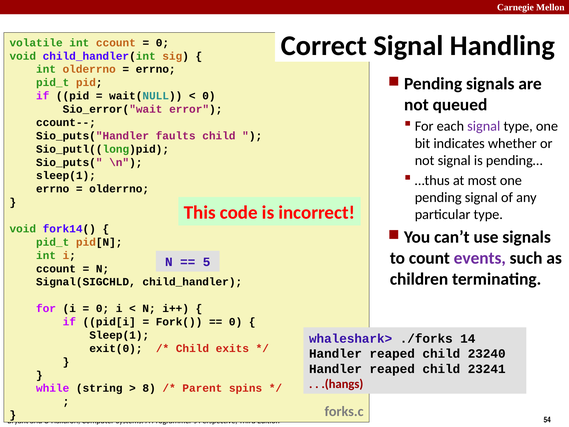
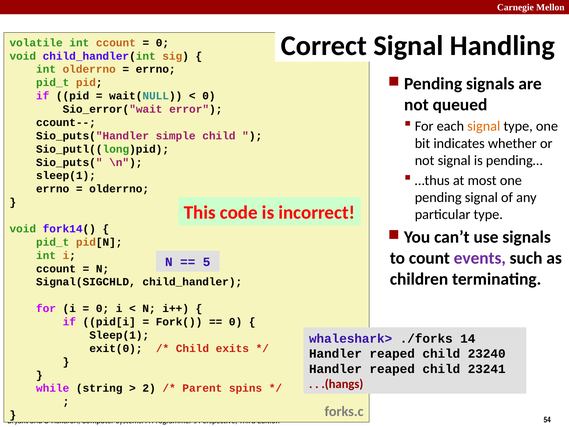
signal at (484, 126) colour: purple -> orange
faults: faults -> simple
8: 8 -> 2
